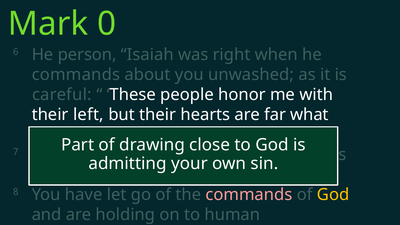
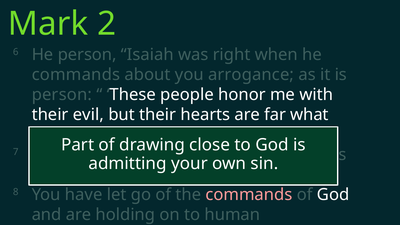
0: 0 -> 2
unwashed: unwashed -> arrogance
careful at (62, 95): careful -> person
left: left -> evil
God at (333, 195) colour: yellow -> white
